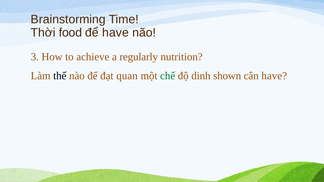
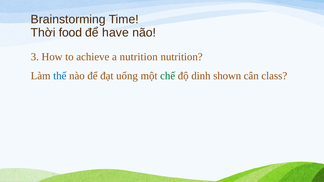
a regularly: regularly -> nutrition
thế colour: black -> blue
quan: quan -> uống
cân have: have -> class
